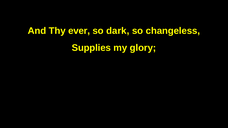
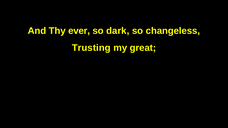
Supplies: Supplies -> Trusting
glory: glory -> great
